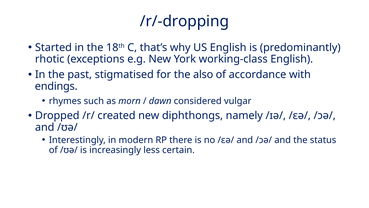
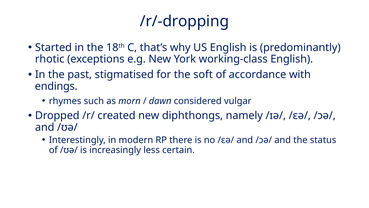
also: also -> soft
